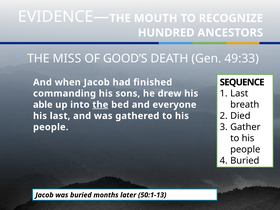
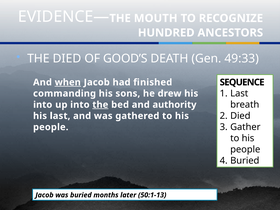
THE MISS: MISS -> DIED
when underline: none -> present
able at (43, 105): able -> into
everyone: everyone -> authority
